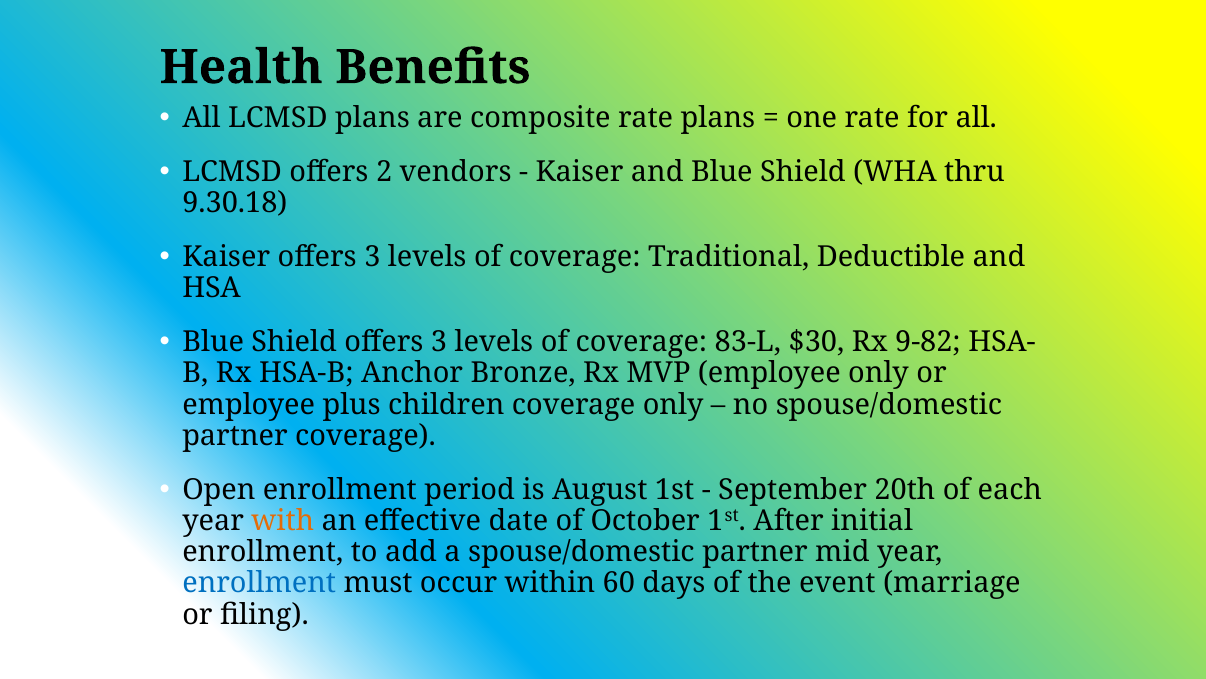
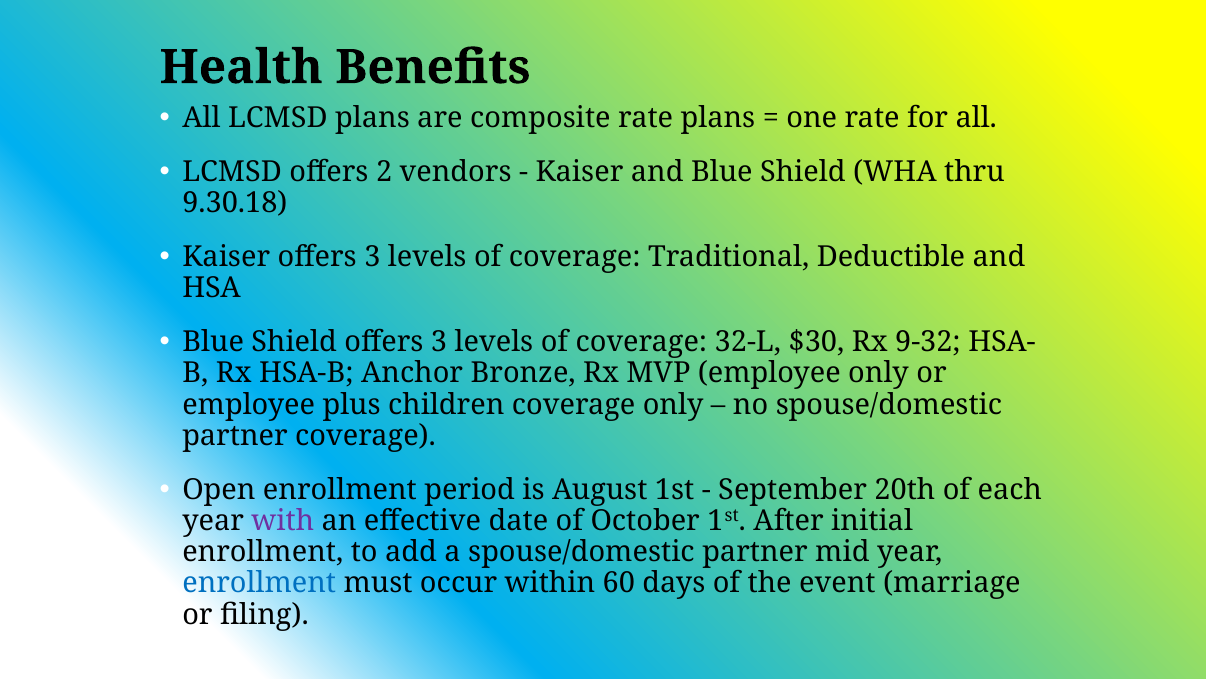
83-L: 83-L -> 32-L
9-82: 9-82 -> 9-32
with colour: orange -> purple
